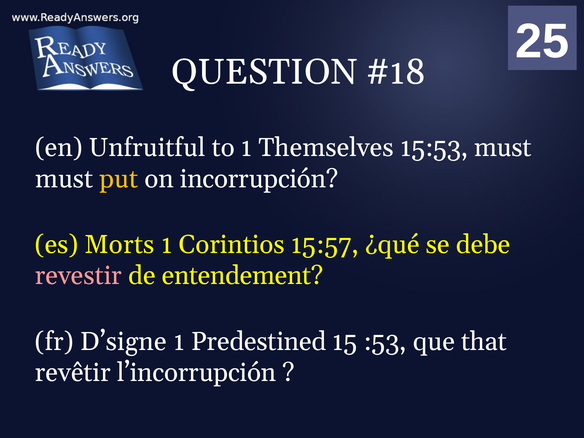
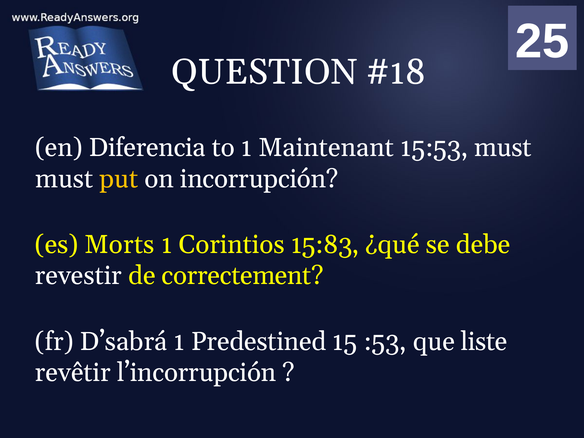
Unfruitful: Unfruitful -> Diferencia
Themselves: Themselves -> Maintenant
15:57: 15:57 -> 15:83
revestir colour: pink -> white
entendement: entendement -> correctement
D’signe: D’signe -> D’sabrá
that: that -> liste
